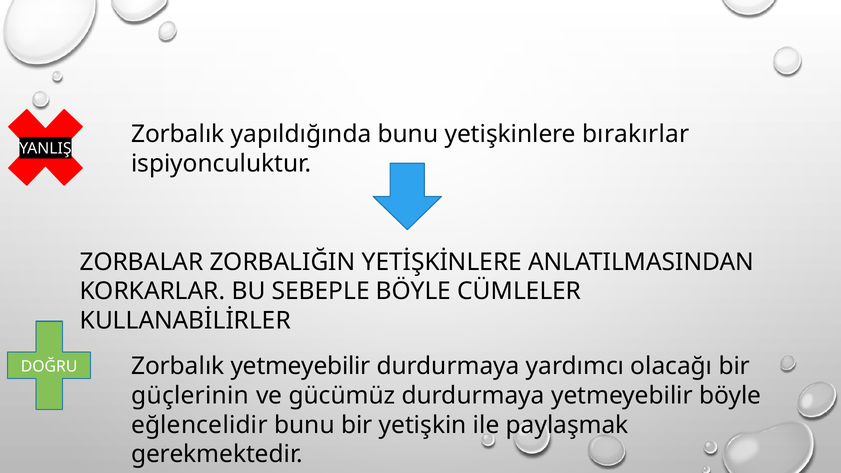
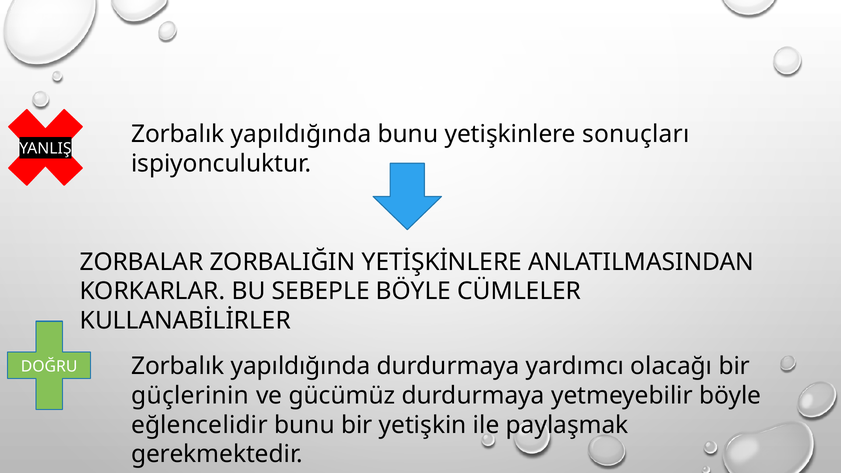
bırakırlar: bırakırlar -> sonuçları
DOĞRU Zorbalık yetmeyebilir: yetmeyebilir -> yapıldığında
